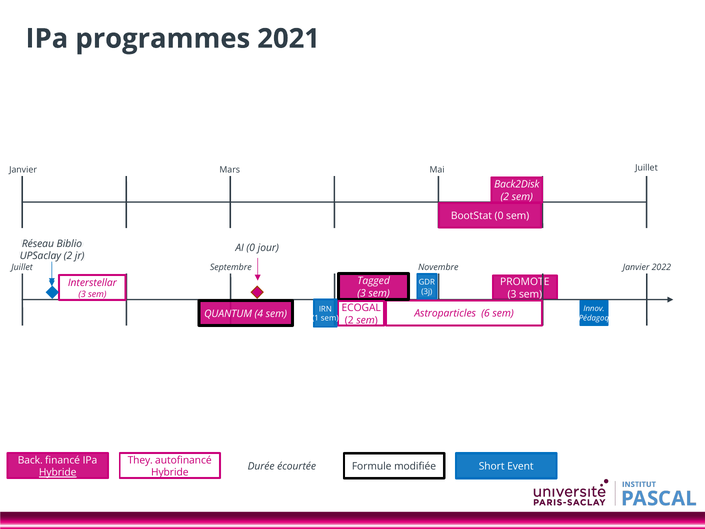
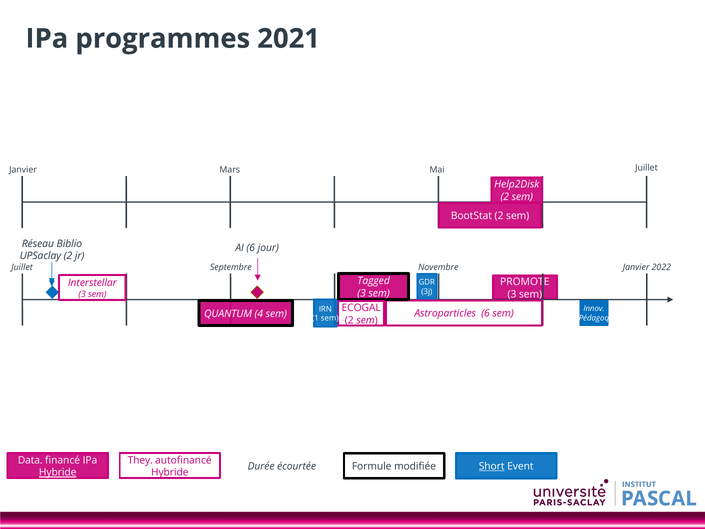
Back2Disk: Back2Disk -> Help2Disk
BootStat 0: 0 -> 2
AI 0: 0 -> 6
Back: Back -> Data
Short underline: none -> present
